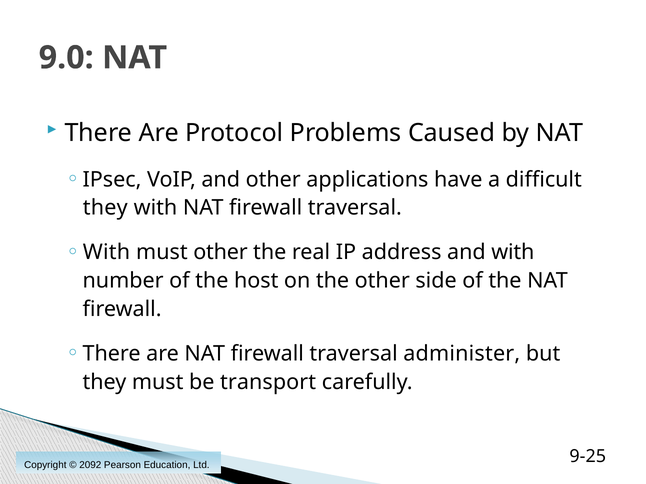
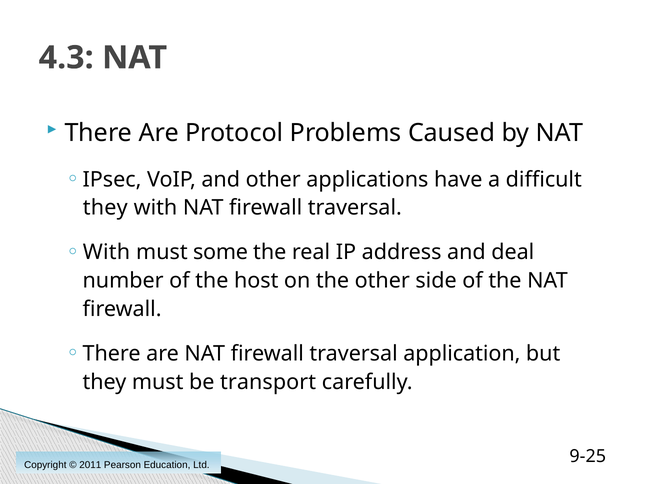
9.0: 9.0 -> 4.3
must other: other -> some
and with: with -> deal
administer: administer -> application
2092: 2092 -> 2011
